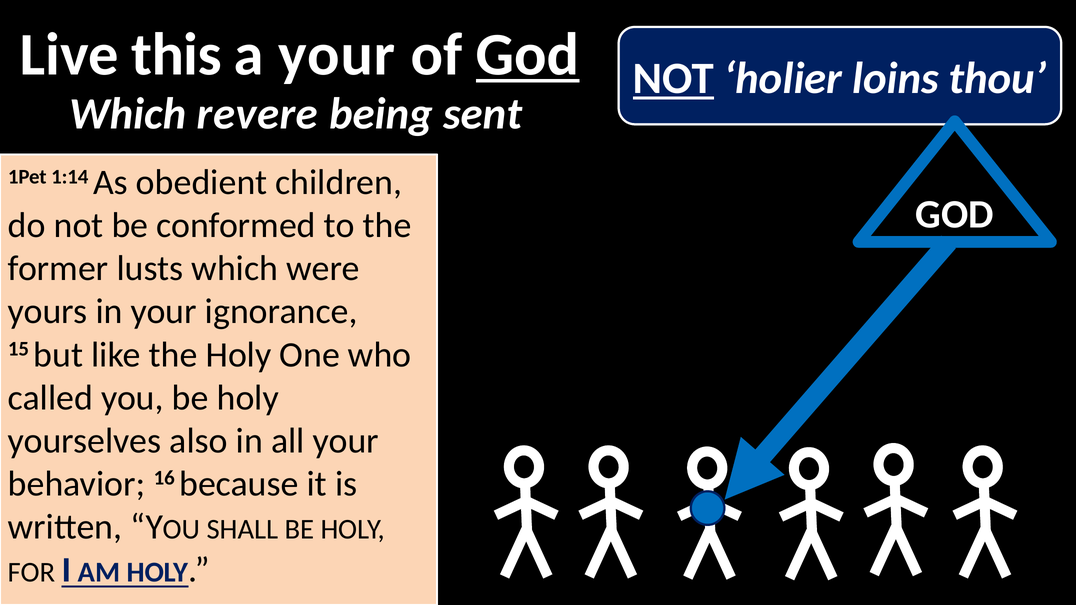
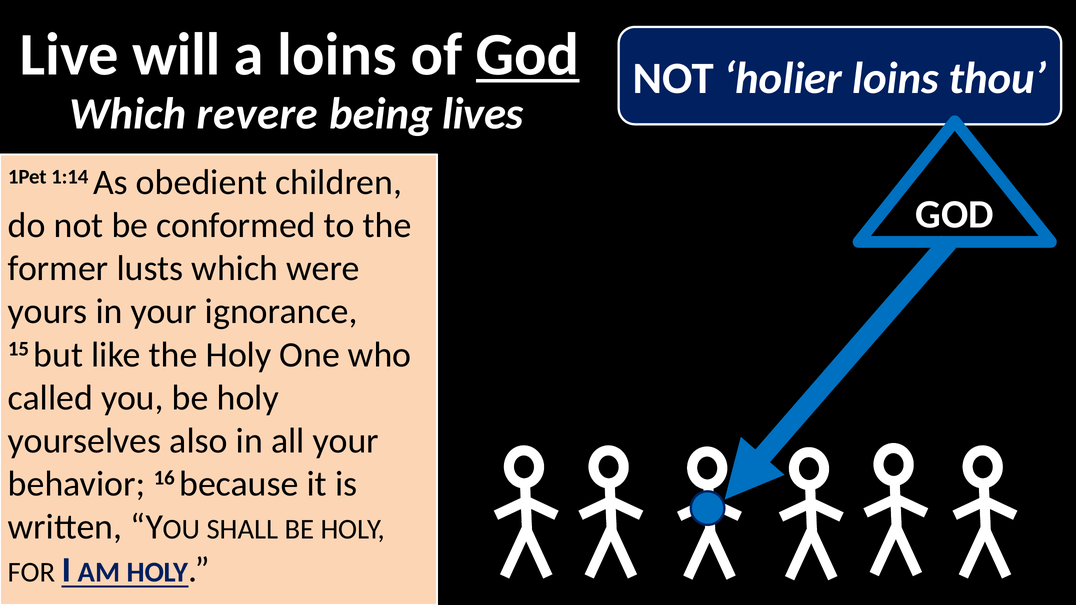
this: this -> will
a your: your -> loins
NOT at (674, 79) underline: present -> none
sent: sent -> lives
